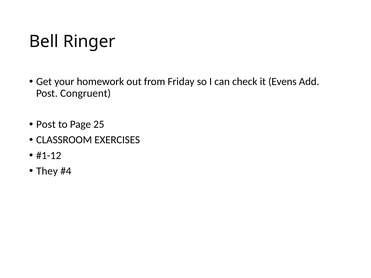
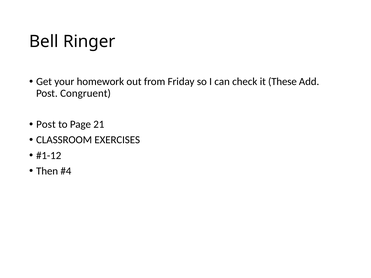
Evens: Evens -> These
25: 25 -> 21
They: They -> Then
